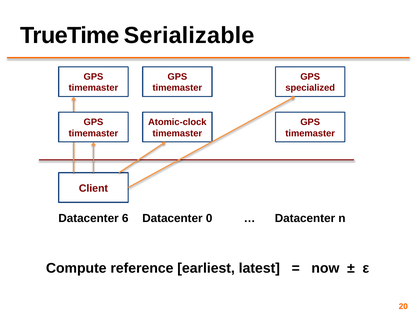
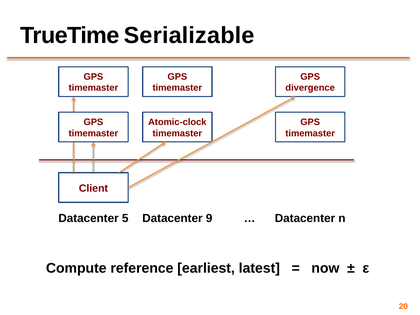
specialized: specialized -> divergence
6: 6 -> 5
0: 0 -> 9
